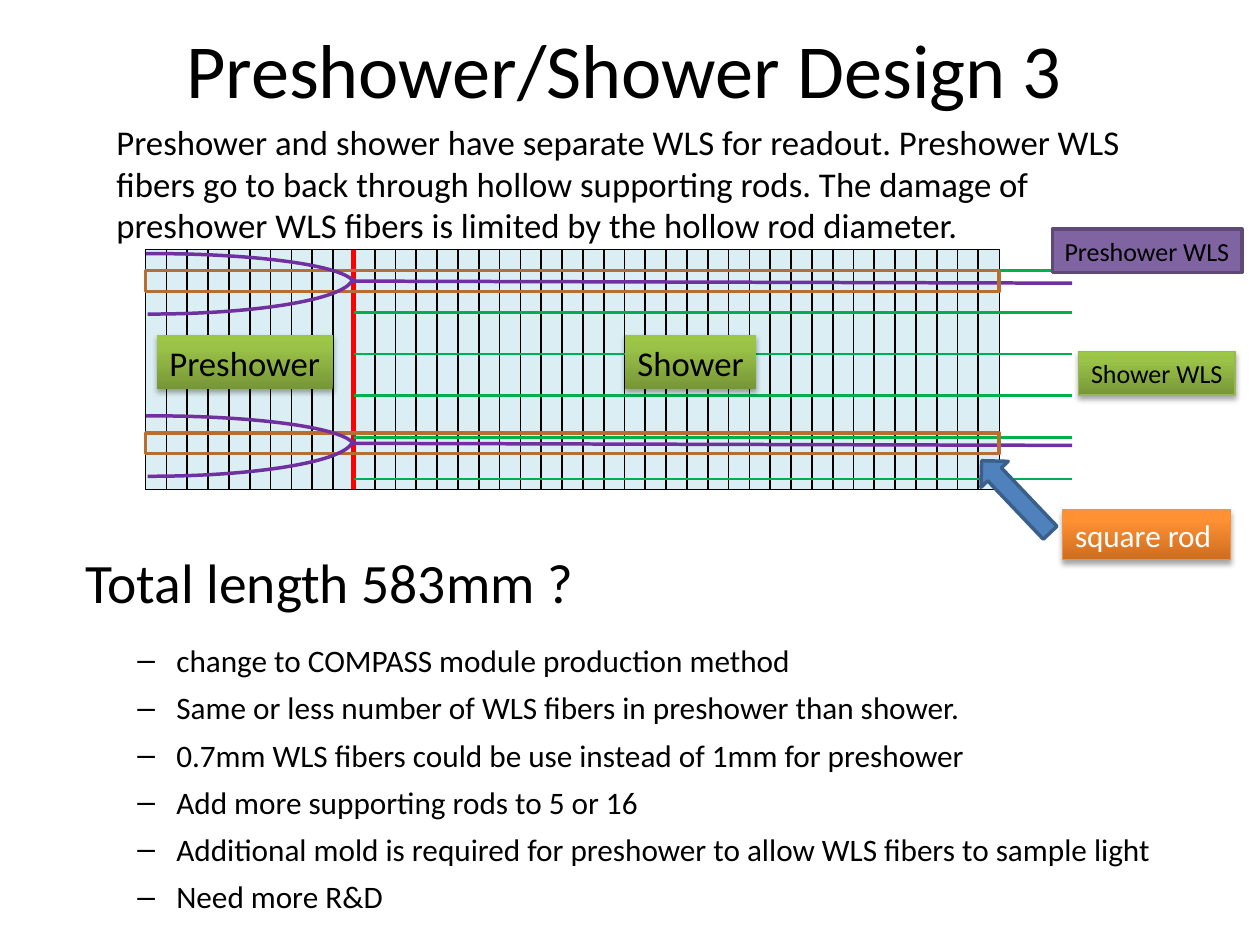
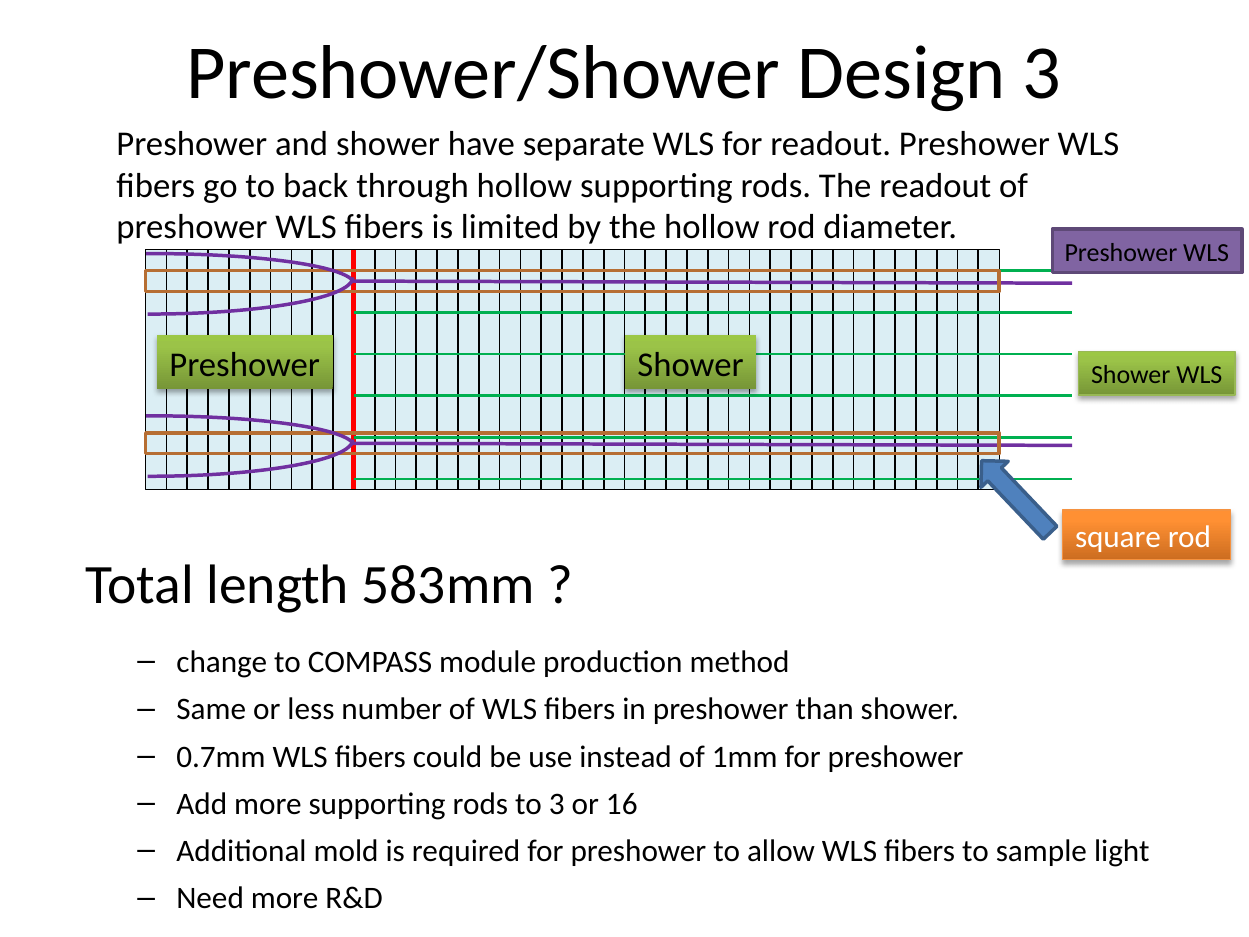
The damage: damage -> readout
to 5: 5 -> 3
